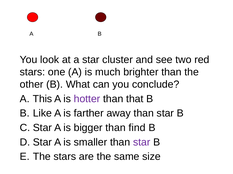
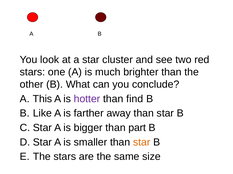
that: that -> find
find: find -> part
star at (142, 143) colour: purple -> orange
